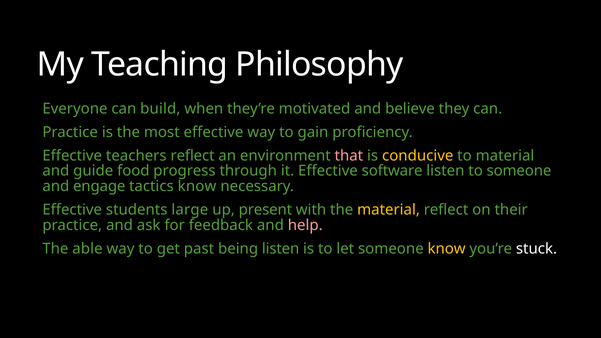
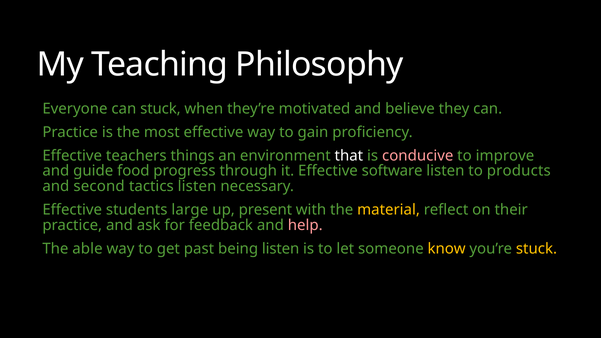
can build: build -> stuck
teachers reflect: reflect -> things
that colour: pink -> white
conducive colour: yellow -> pink
to material: material -> improve
to someone: someone -> products
engage: engage -> second
tactics know: know -> listen
stuck at (536, 249) colour: white -> yellow
